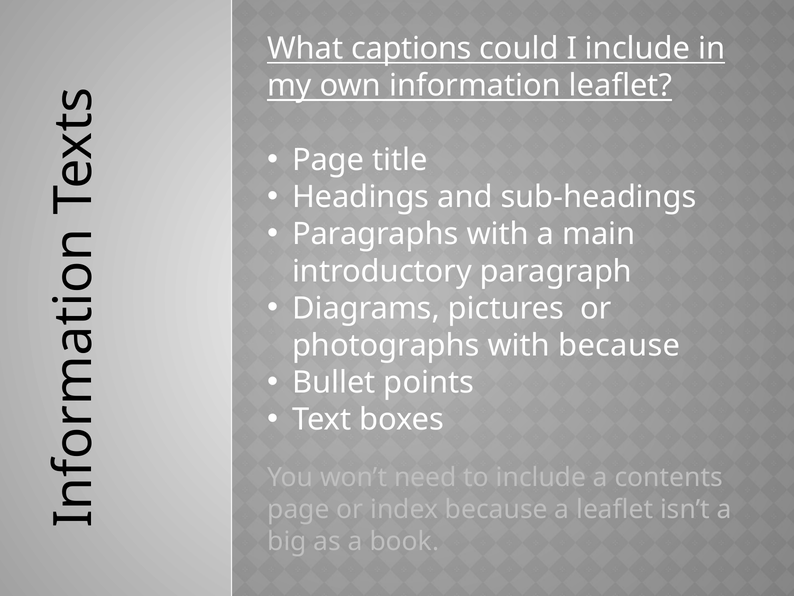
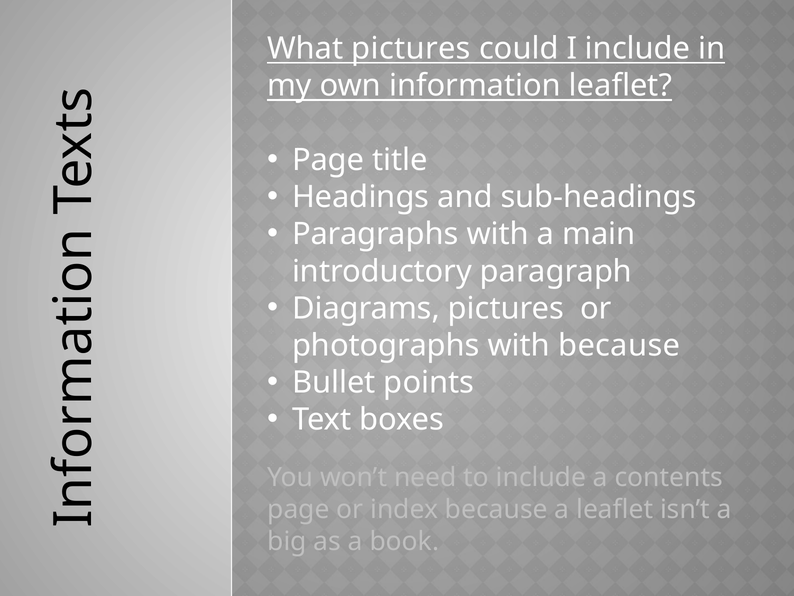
What captions: captions -> pictures
